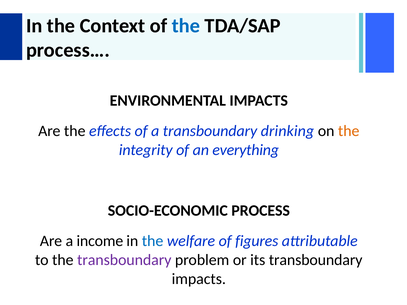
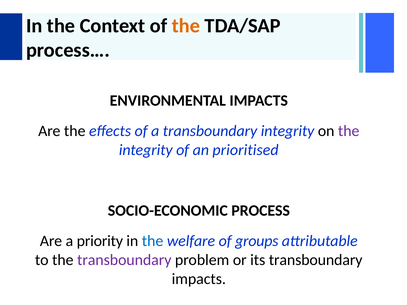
the at (186, 26) colour: blue -> orange
transboundary drinking: drinking -> integrity
the at (349, 131) colour: orange -> purple
everything: everything -> prioritised
income: income -> priority
figures: figures -> groups
